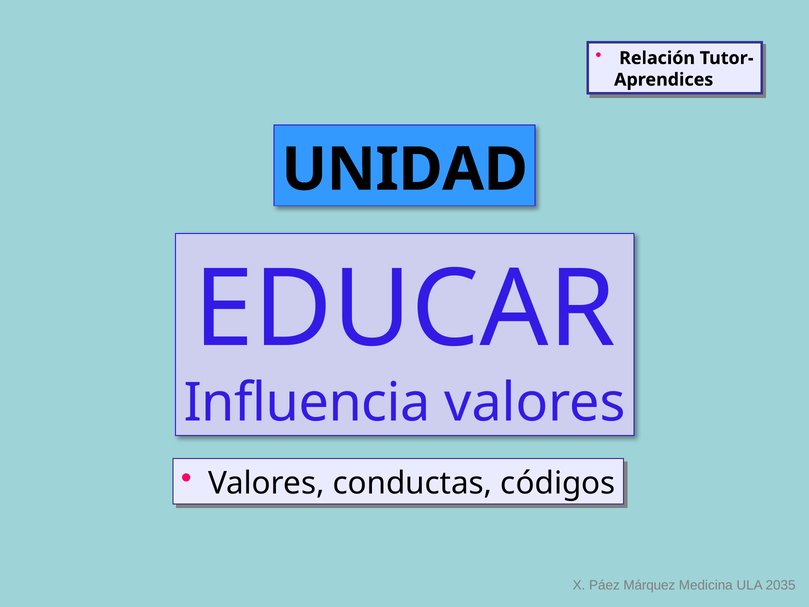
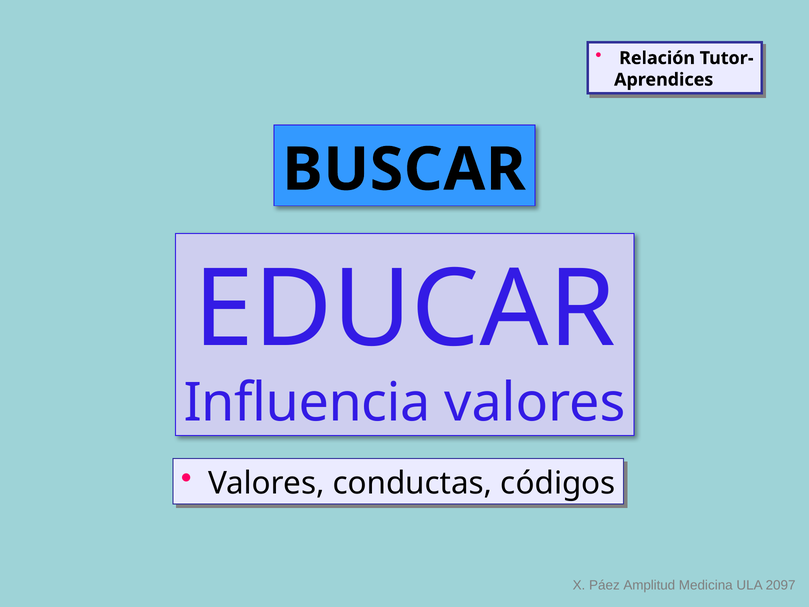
UNIDAD: UNIDAD -> BUSCAR
Márquez: Márquez -> Amplitud
2035: 2035 -> 2097
